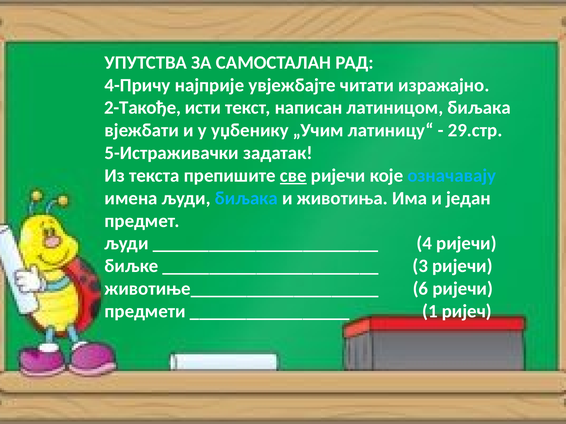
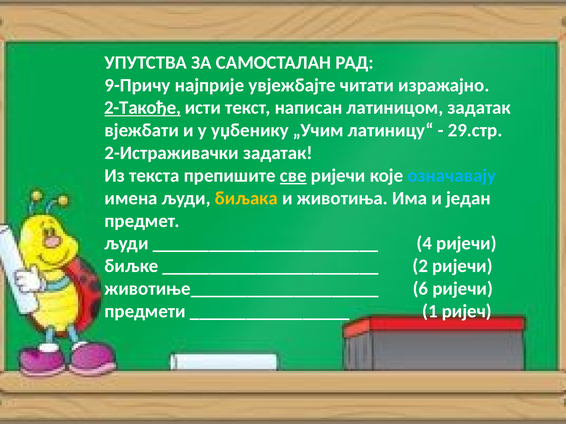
4-Причу: 4-Причу -> 9-Причу
2-Такође underline: none -> present
латиницом биљака: биљака -> задатак
5-Истраживачки: 5-Истраживачки -> 2-Истраживачки
биљака at (246, 198) colour: light blue -> yellow
3: 3 -> 2
